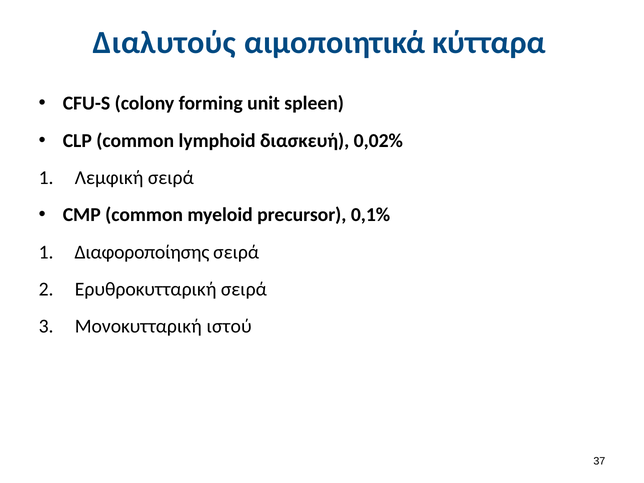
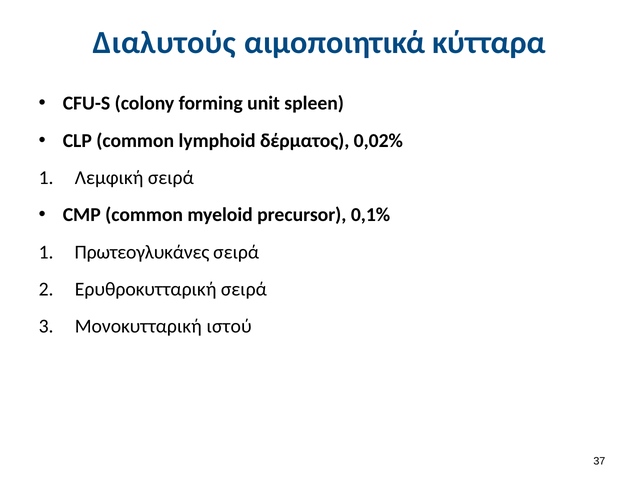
διασκευή: διασκευή -> δέρματος
Διαφοροποίησης: Διαφοροποίησης -> Πρωτεογλυκάνες
